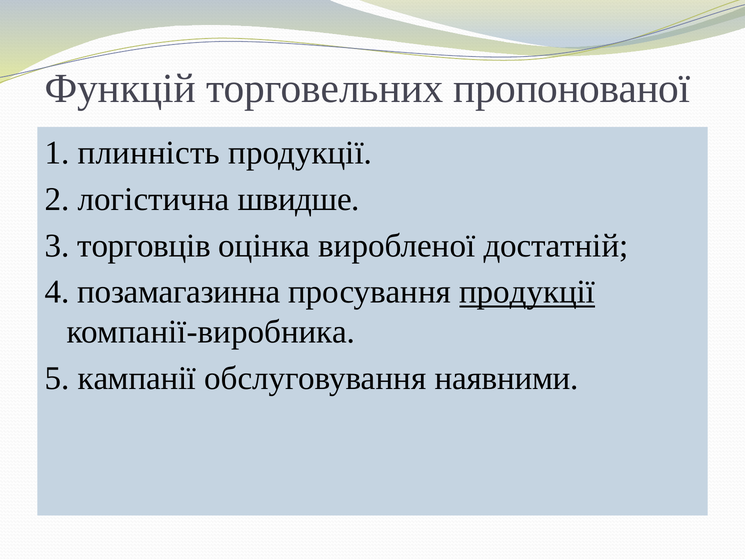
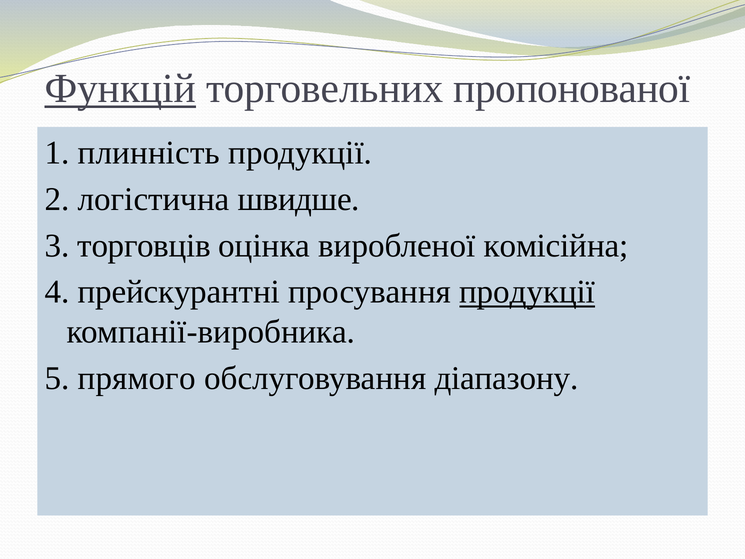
Функцій underline: none -> present
достатній: достатній -> комісійна
позамагазинна: позамагазинна -> прейскурантні
кампанії: кампанії -> прямого
наявними: наявними -> діапазону
